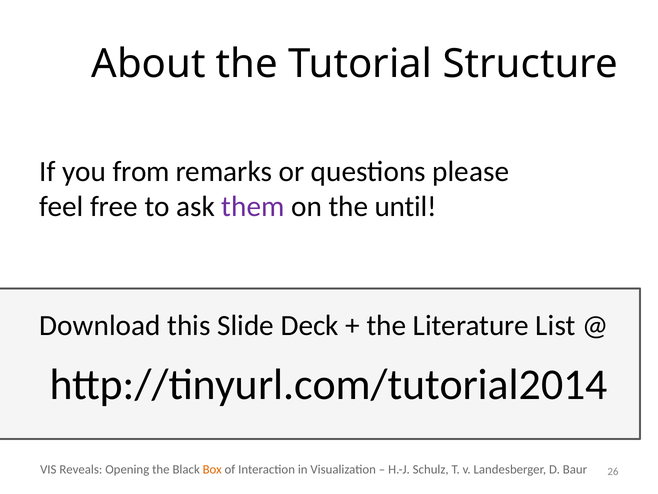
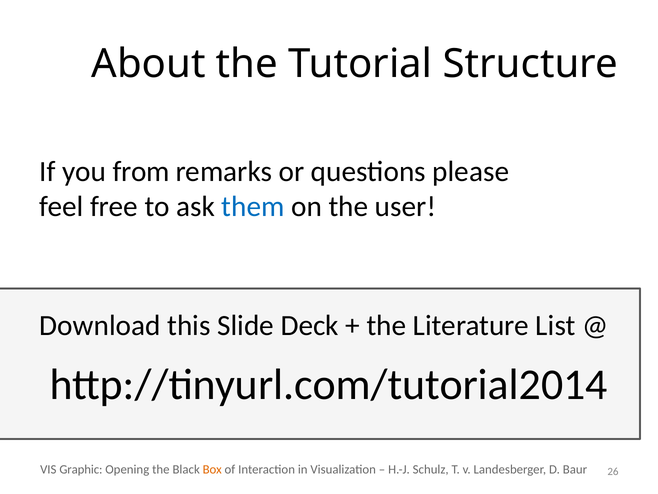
them colour: purple -> blue
until: until -> user
Reveals: Reveals -> Graphic
